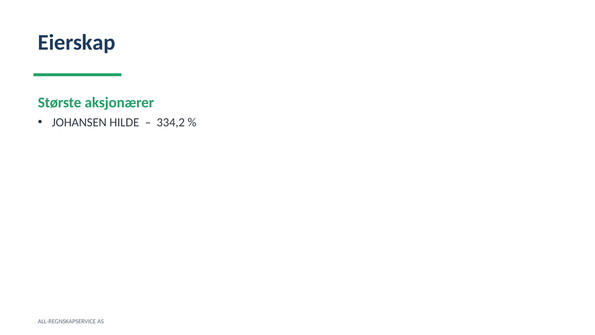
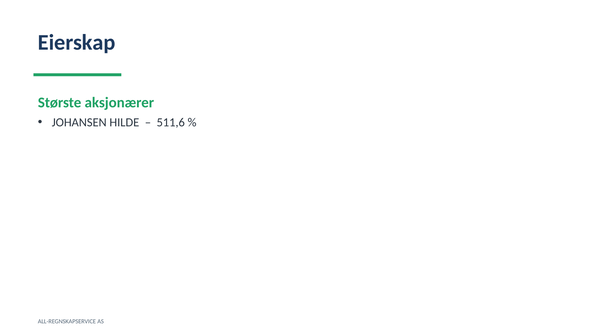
334,2: 334,2 -> 511,6
